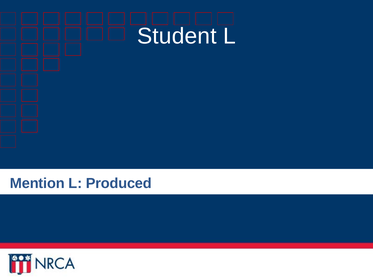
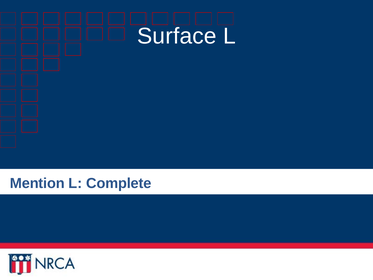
Student: Student -> Surface
Produced: Produced -> Complete
